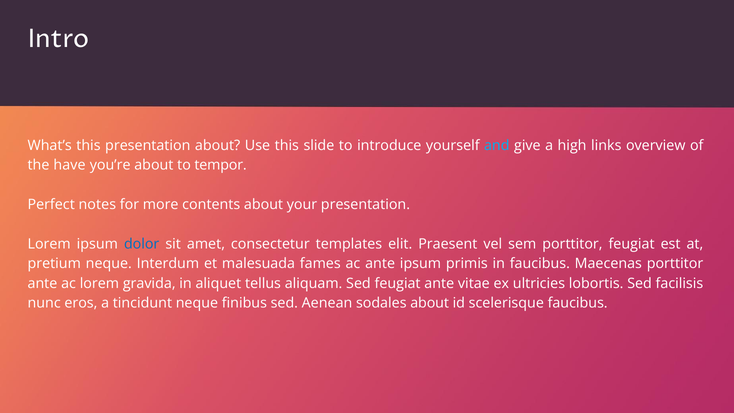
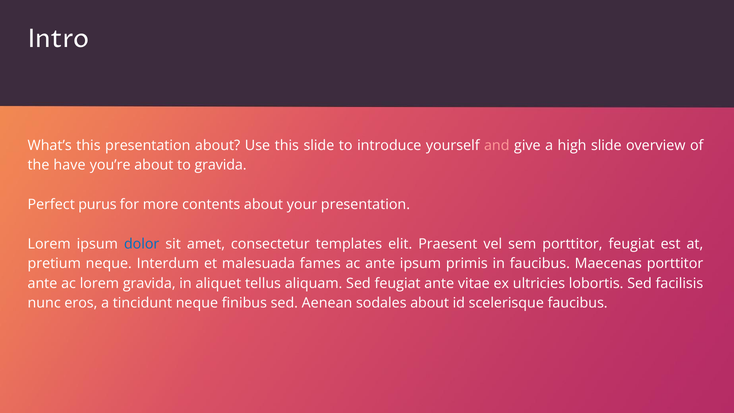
and colour: light blue -> pink
high links: links -> slide
to tempor: tempor -> gravida
notes: notes -> purus
